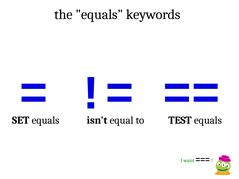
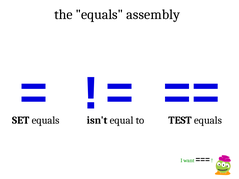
keywords: keywords -> assembly
